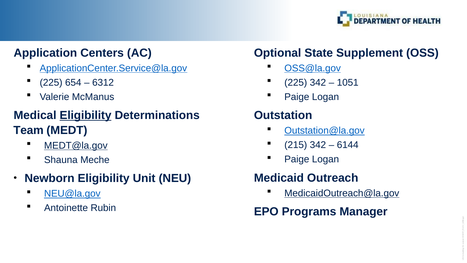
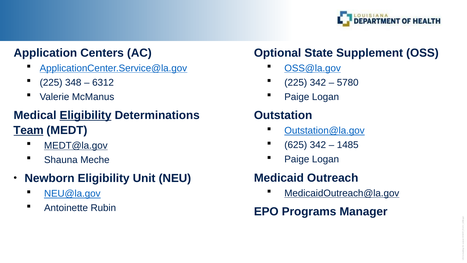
654: 654 -> 348
1051: 1051 -> 5780
Team underline: none -> present
215: 215 -> 625
6144: 6144 -> 1485
